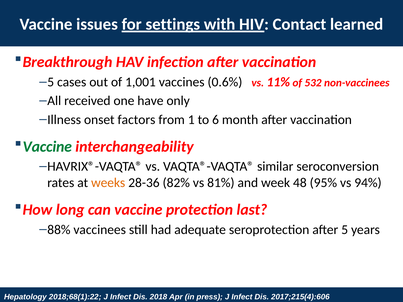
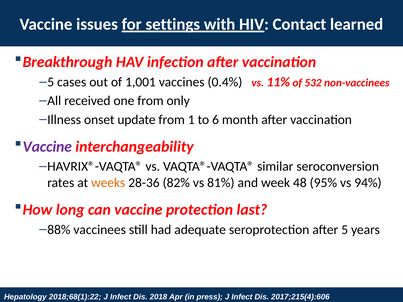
0.6%: 0.6% -> 0.4%
one have: have -> from
factors: factors -> update
Vaccine at (47, 147) colour: green -> purple
